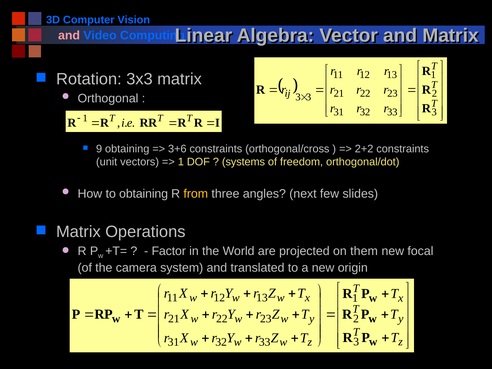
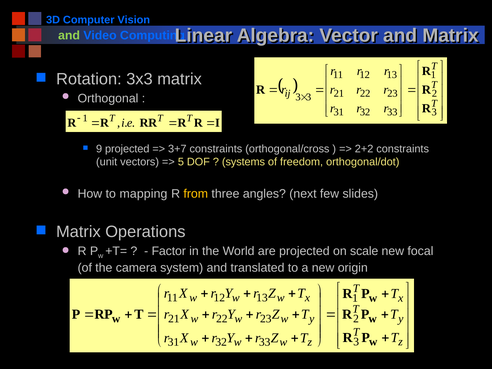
and at (69, 35) colour: pink -> light green
9 obtaining: obtaining -> projected
3+6: 3+6 -> 3+7
1 at (181, 162): 1 -> 5
to obtaining: obtaining -> mapping
them: them -> scale
